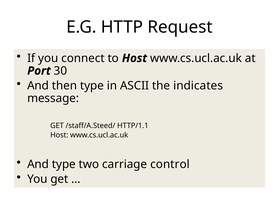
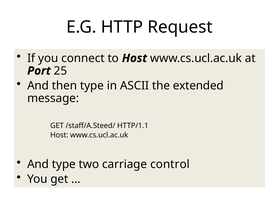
30: 30 -> 25
indicates: indicates -> extended
